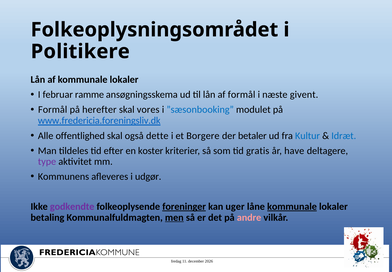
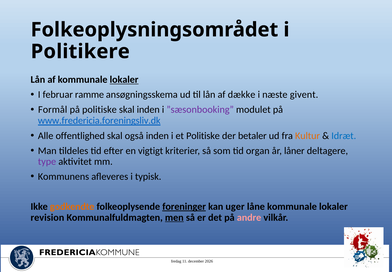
lokaler at (124, 79) underline: none -> present
af formål: formål -> dække
på herefter: herefter -> politiske
skal vores: vores -> inden
”sæsonbooking colour: blue -> purple
også dette: dette -> inden
et Borgere: Borgere -> Politiske
Kultur colour: blue -> orange
koster: koster -> vigtigt
gratis: gratis -> organ
have: have -> låner
udgør: udgør -> typisk
godkendte colour: purple -> orange
kommunale at (292, 206) underline: present -> none
betaling: betaling -> revision
